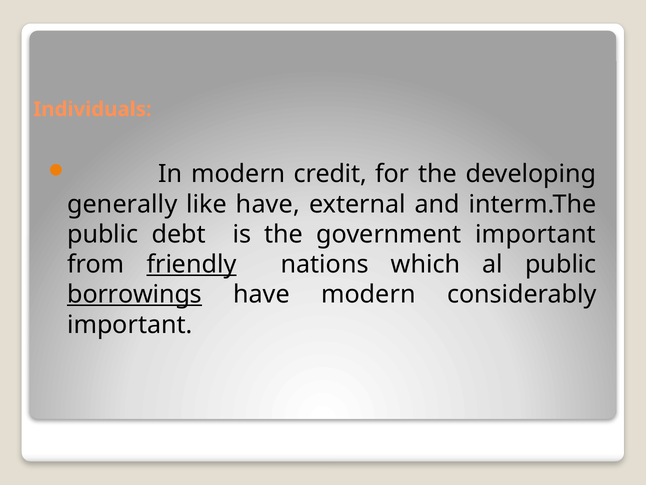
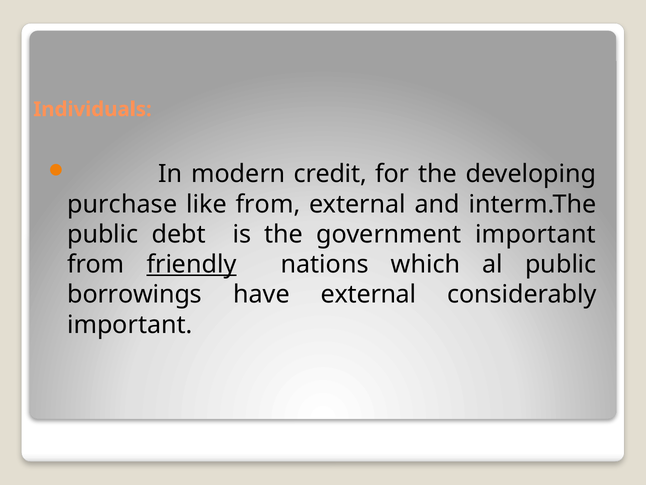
generally: generally -> purchase
like have: have -> from
borrowings underline: present -> none
have modern: modern -> external
